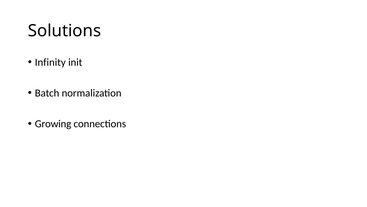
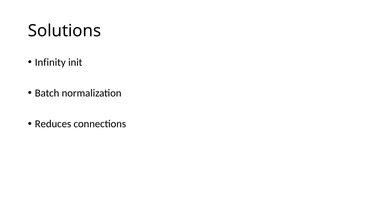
Growing: Growing -> Reduces
